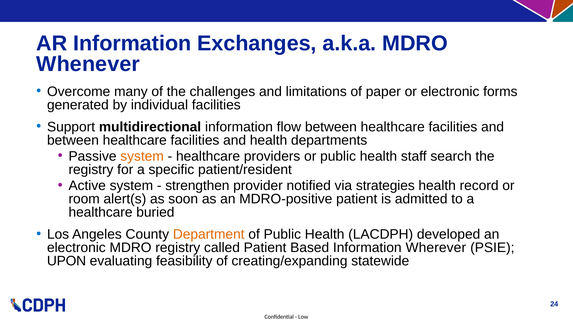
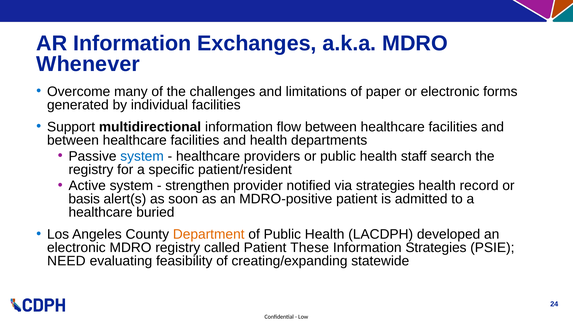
system at (142, 156) colour: orange -> blue
room: room -> basis
Based: Based -> These
Information Wherever: Wherever -> Strategies
UPON: UPON -> NEED
